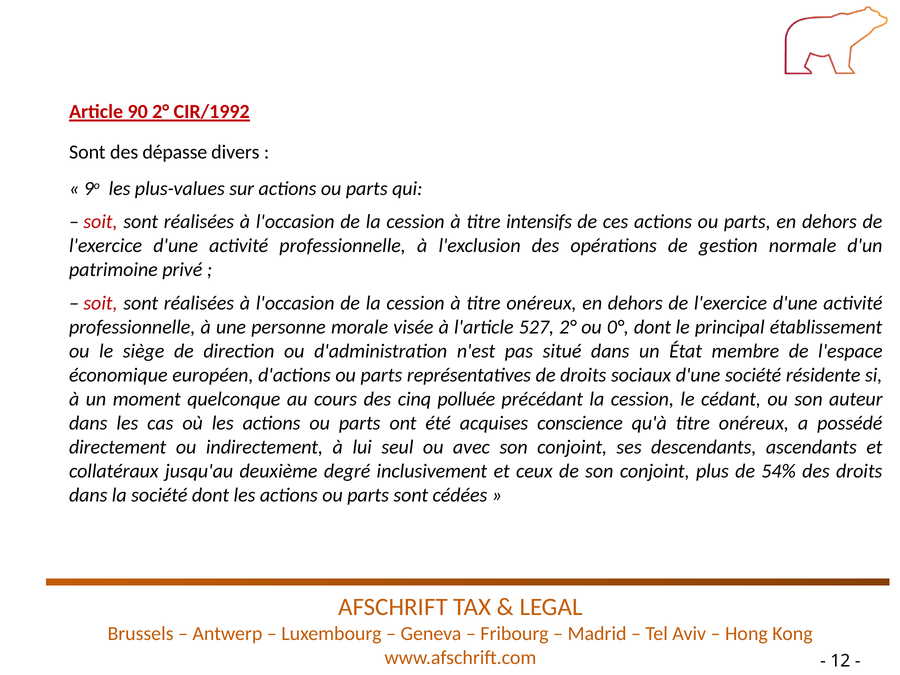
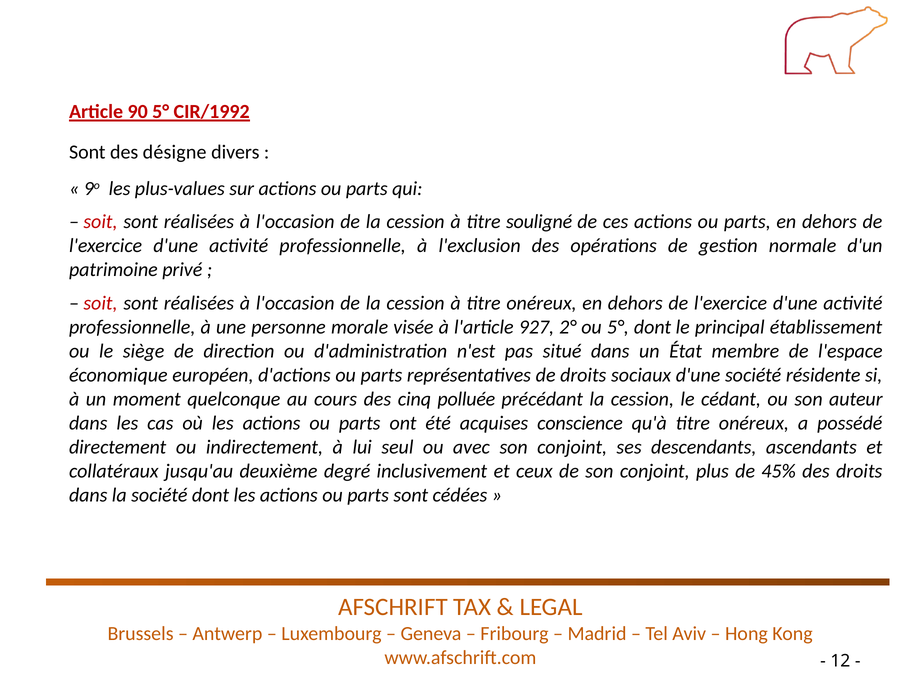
90 2°: 2° -> 5°
dépasse: dépasse -> désigne
intensifs: intensifs -> souligné
527: 527 -> 927
ou 0°: 0° -> 5°
54%: 54% -> 45%
